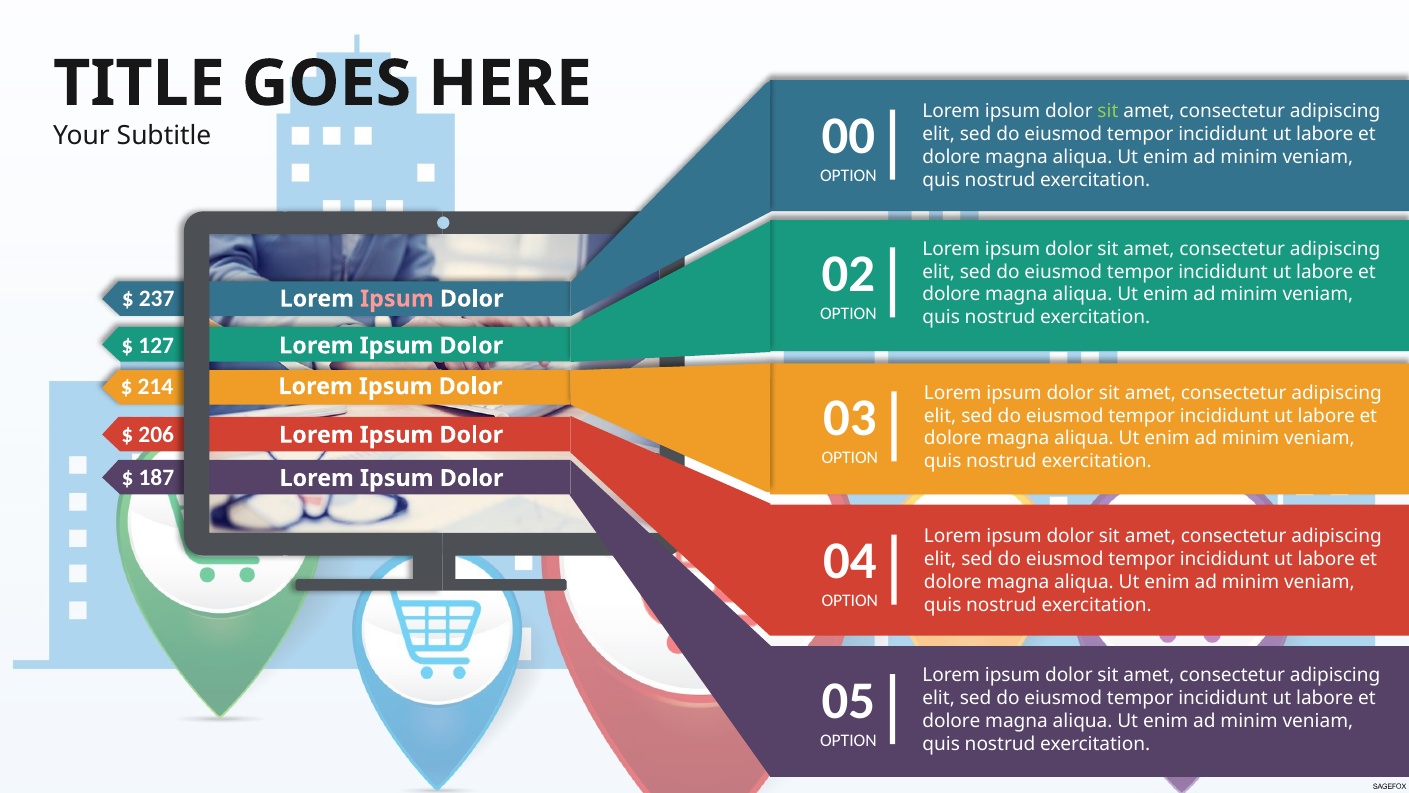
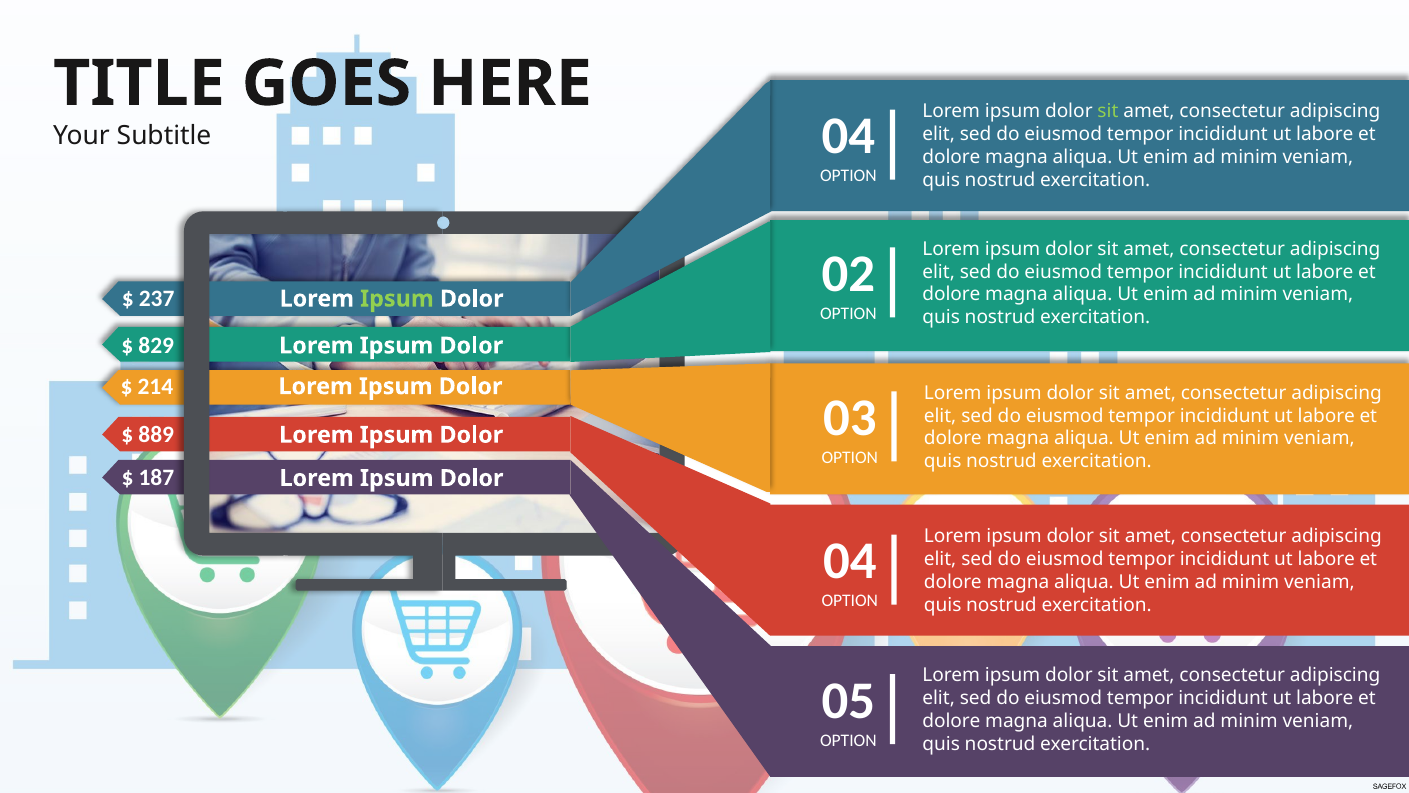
00 at (848, 136): 00 -> 04
Ipsum at (397, 299) colour: pink -> light green
127: 127 -> 829
206: 206 -> 889
